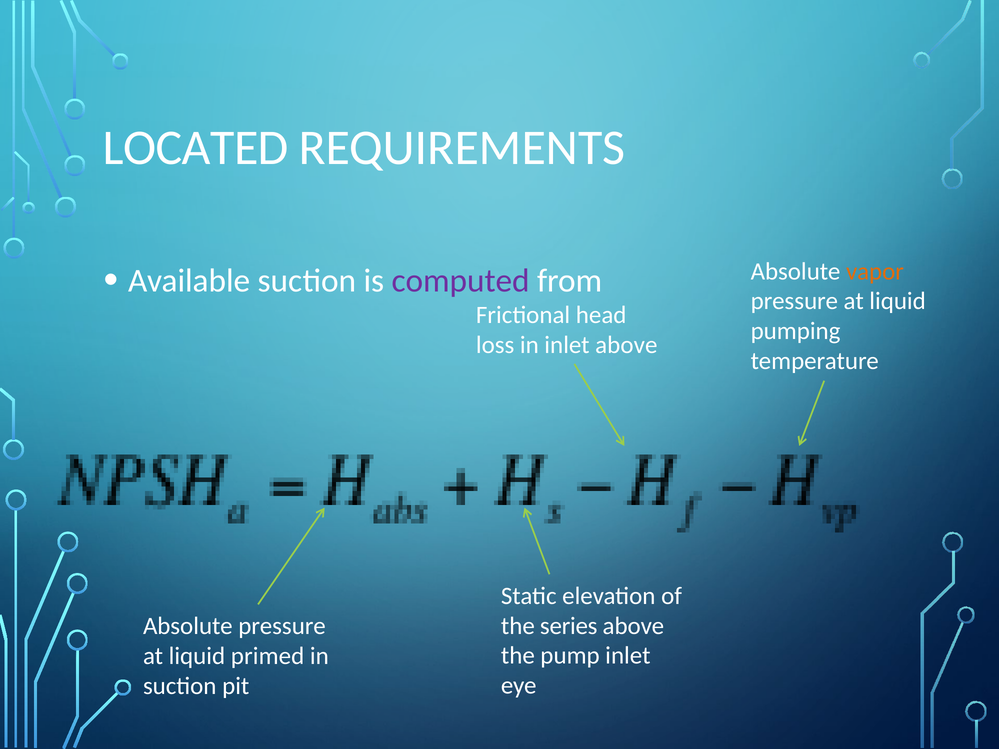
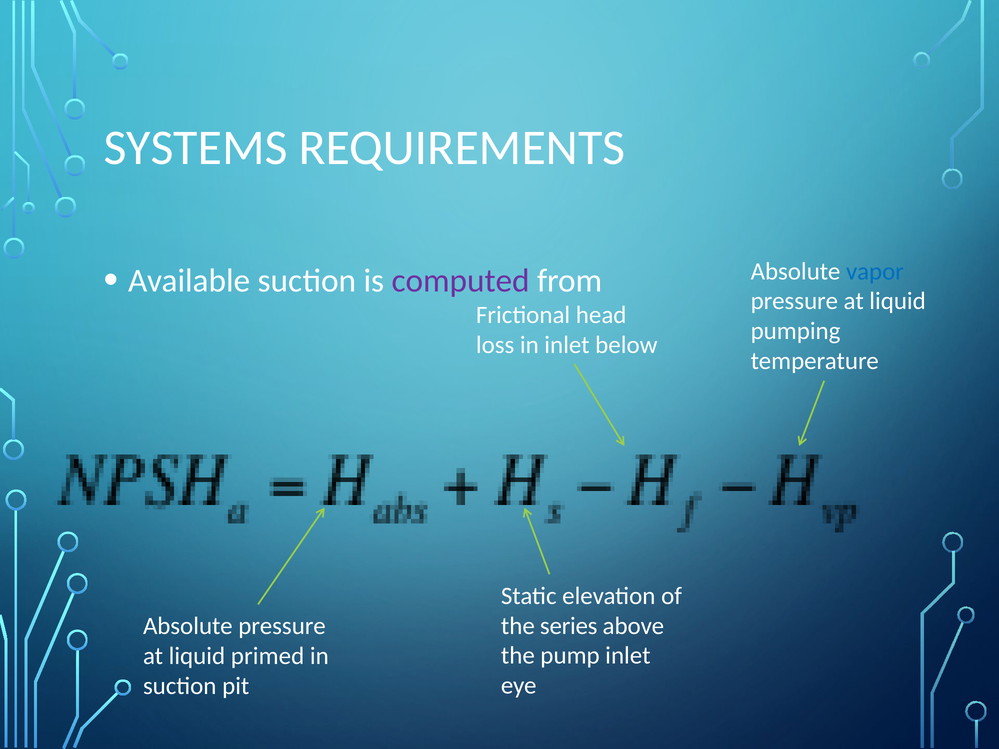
LOCATED: LOCATED -> SYSTEMS
vapor colour: orange -> blue
inlet above: above -> below
